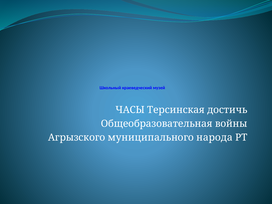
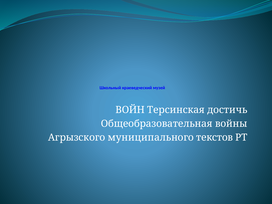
ЧАСЫ: ЧАСЫ -> ВОЙН
народа: народа -> текстов
